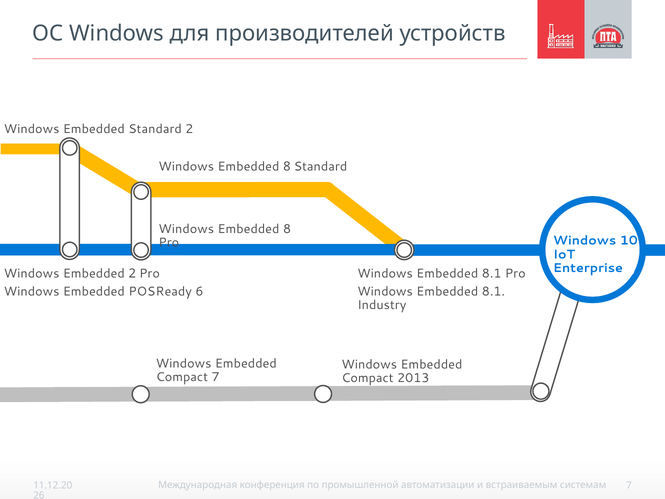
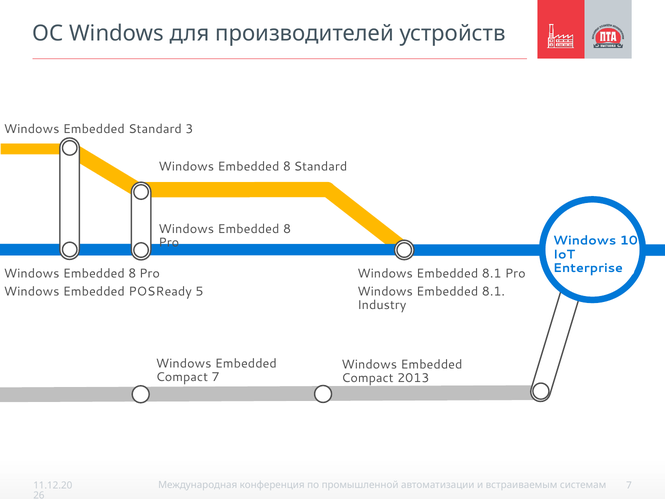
Standard 2: 2 -> 3
2 at (132, 273): 2 -> 8
6: 6 -> 5
